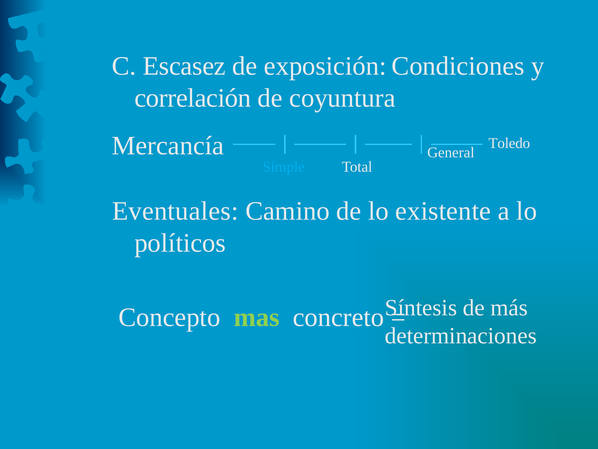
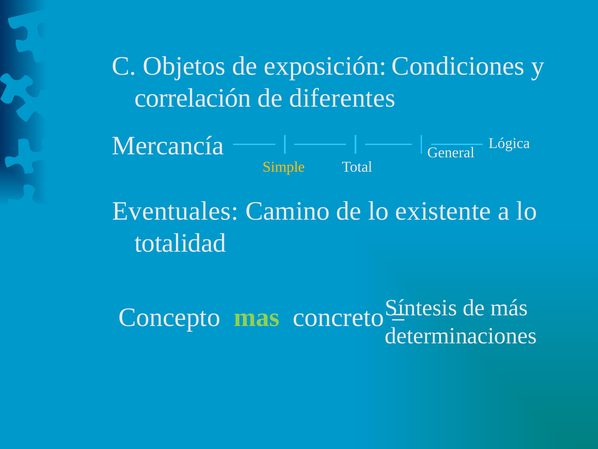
Escasez: Escasez -> Objetos
coyuntura: coyuntura -> diferentes
Toledo: Toledo -> Lógica
Simple colour: light blue -> yellow
políticos: políticos -> totalidad
